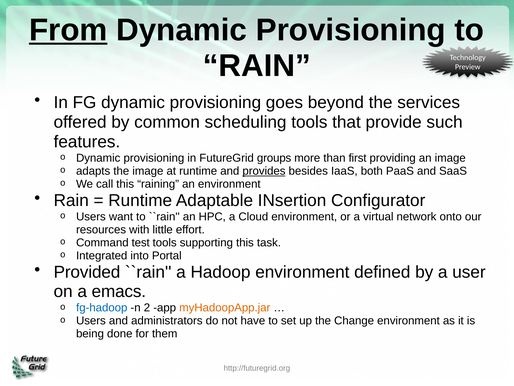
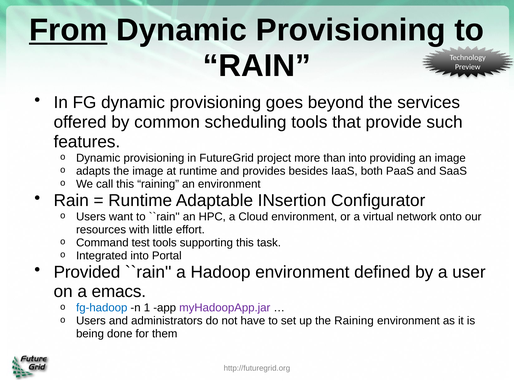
groups: groups -> project
than first: first -> into
provides underline: present -> none
2: 2 -> 1
myHadoopApp.jar colour: orange -> purple
the Change: Change -> Raining
